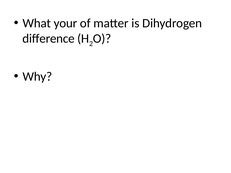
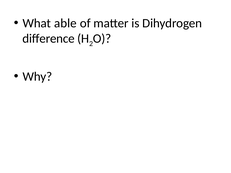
your: your -> able
